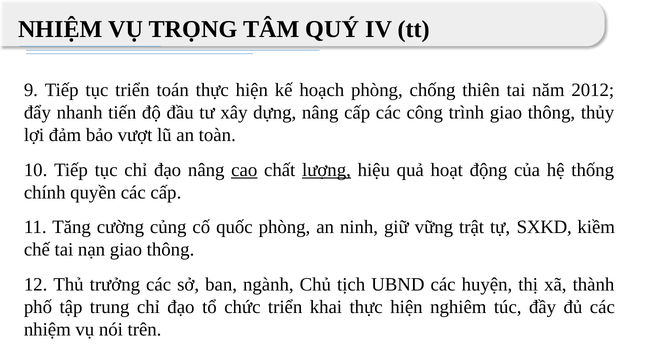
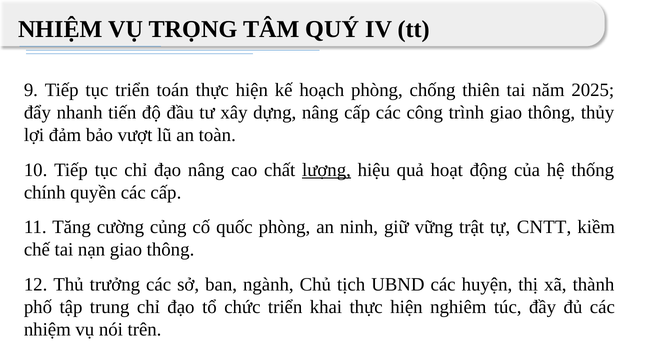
2012: 2012 -> 2025
cao underline: present -> none
SXKD: SXKD -> CNTT
